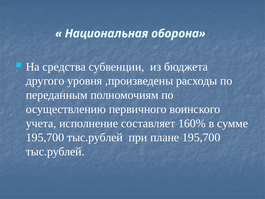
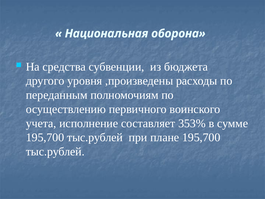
160%: 160% -> 353%
